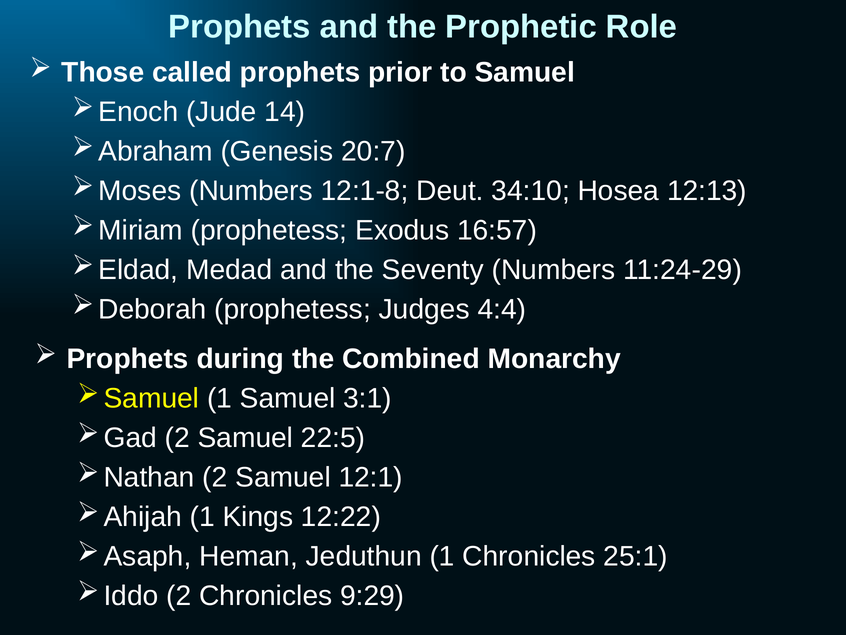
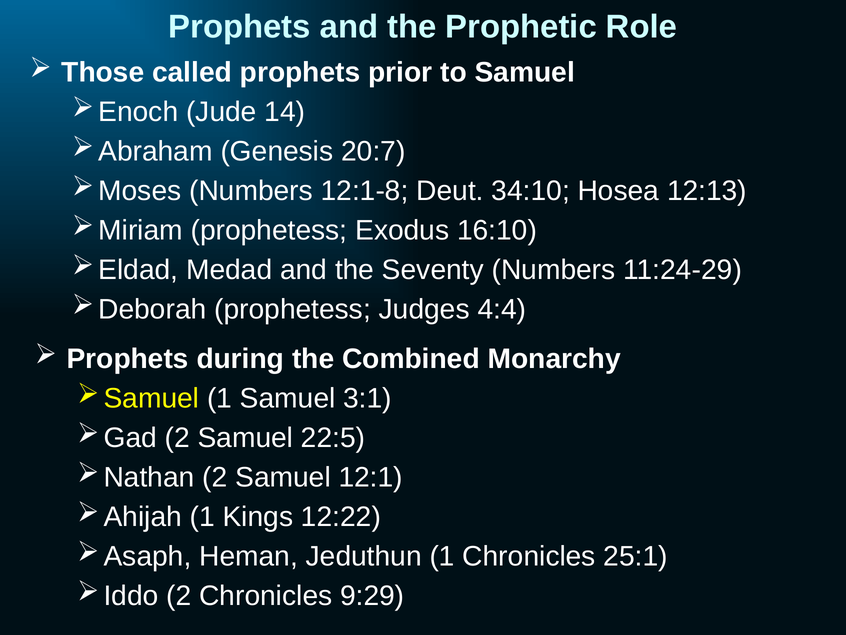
16:57: 16:57 -> 16:10
